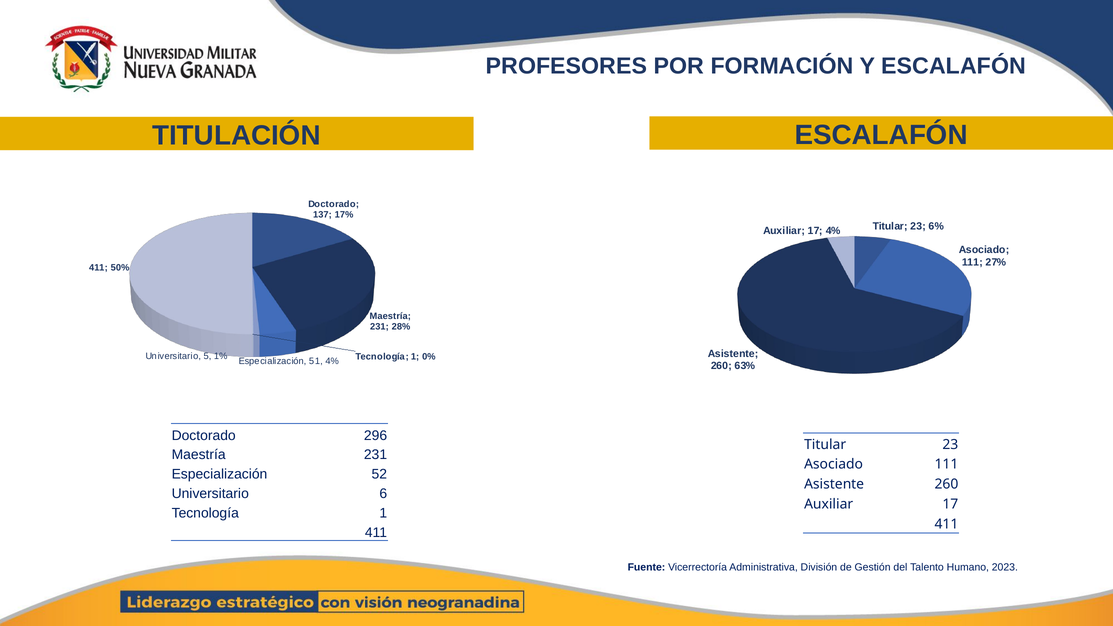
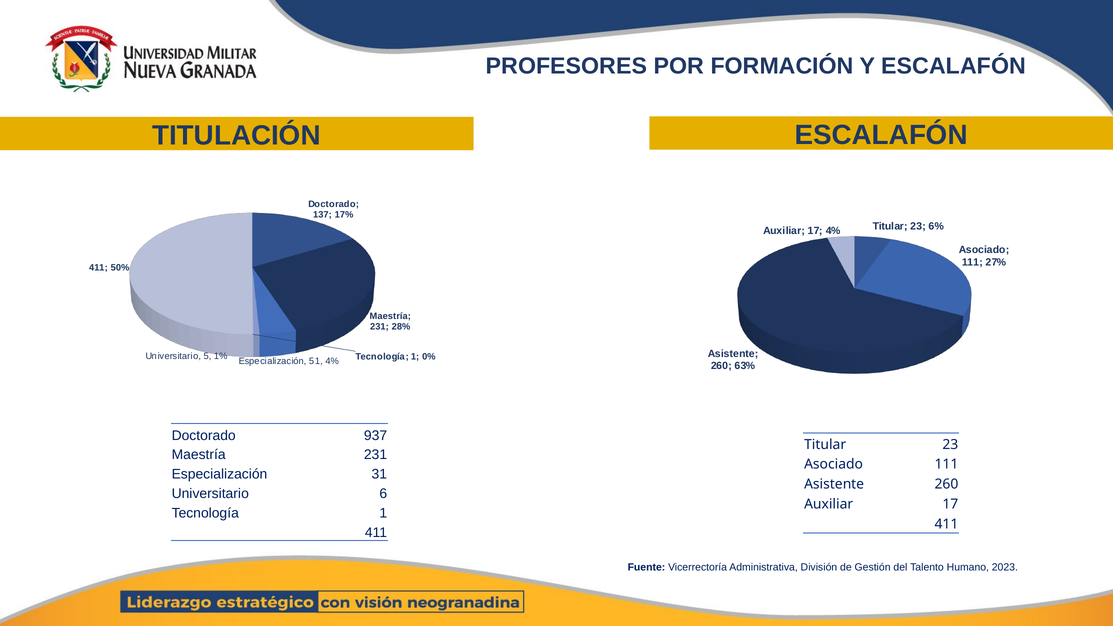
296: 296 -> 937
52: 52 -> 31
